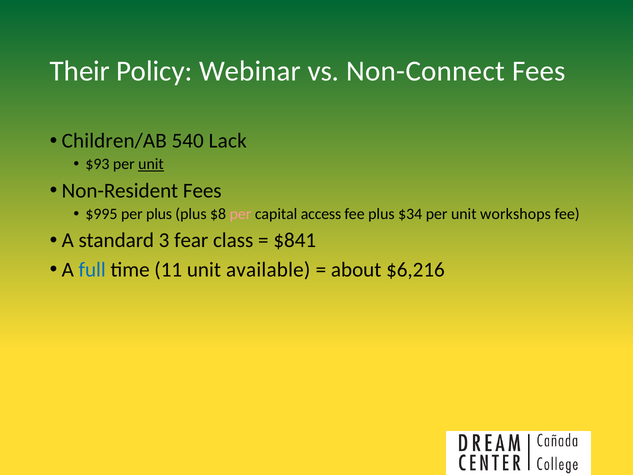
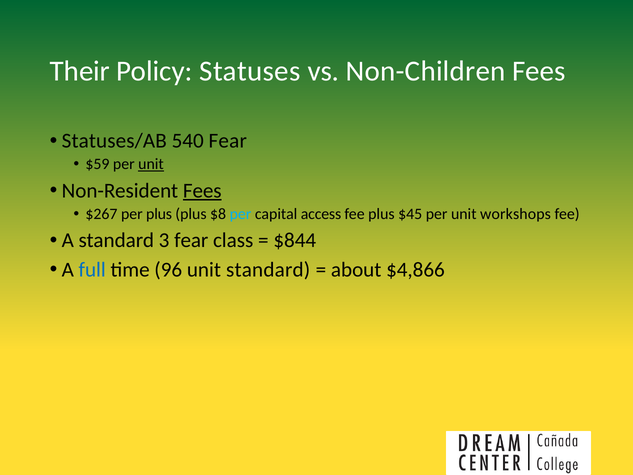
Webinar: Webinar -> Statuses
Non-Connect: Non-Connect -> Non-Children
Children/AB: Children/AB -> Statuses/AB
540 Lack: Lack -> Fear
$93: $93 -> $59
Fees at (202, 191) underline: none -> present
$995: $995 -> $267
per at (241, 214) colour: pink -> light blue
$34: $34 -> $45
$841: $841 -> $844
11: 11 -> 96
unit available: available -> standard
$6,216: $6,216 -> $4,866
